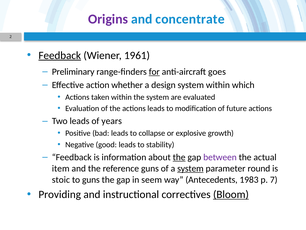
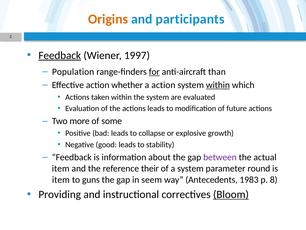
Origins colour: purple -> orange
concentrate: concentrate -> participants
1961: 1961 -> 1997
Preliminary: Preliminary -> Population
goes: goes -> than
a design: design -> action
within at (218, 85) underline: none -> present
Two leads: leads -> more
years: years -> some
the at (179, 157) underline: present -> none
reference guns: guns -> their
system at (190, 168) underline: present -> none
stoic at (61, 179): stoic -> item
7: 7 -> 8
